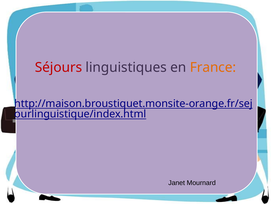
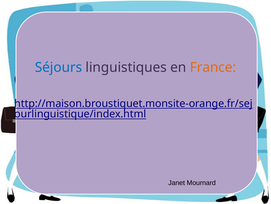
Séjours colour: red -> blue
